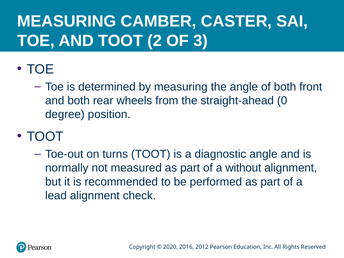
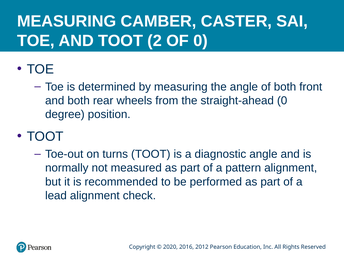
OF 3: 3 -> 0
without: without -> pattern
